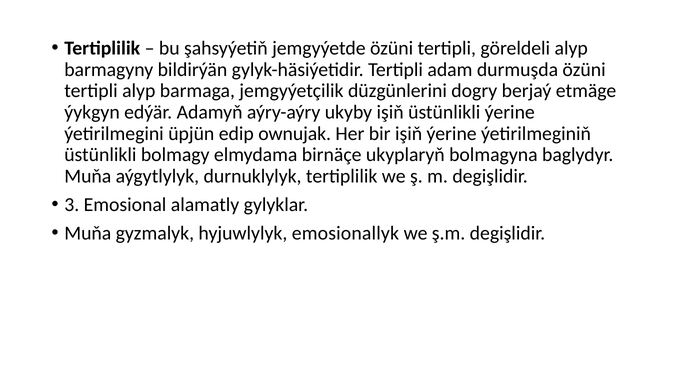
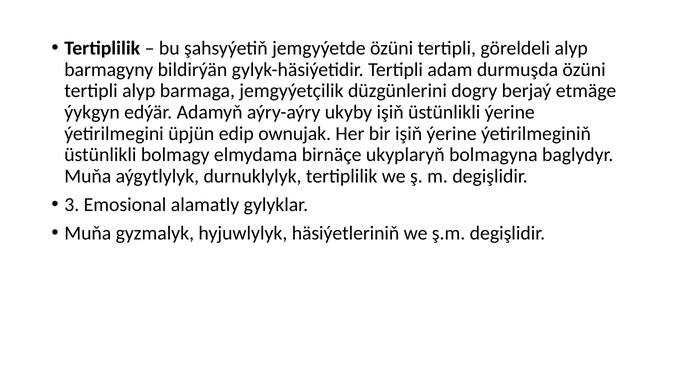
emosionallyk: emosionallyk -> häsiýetleriniň
